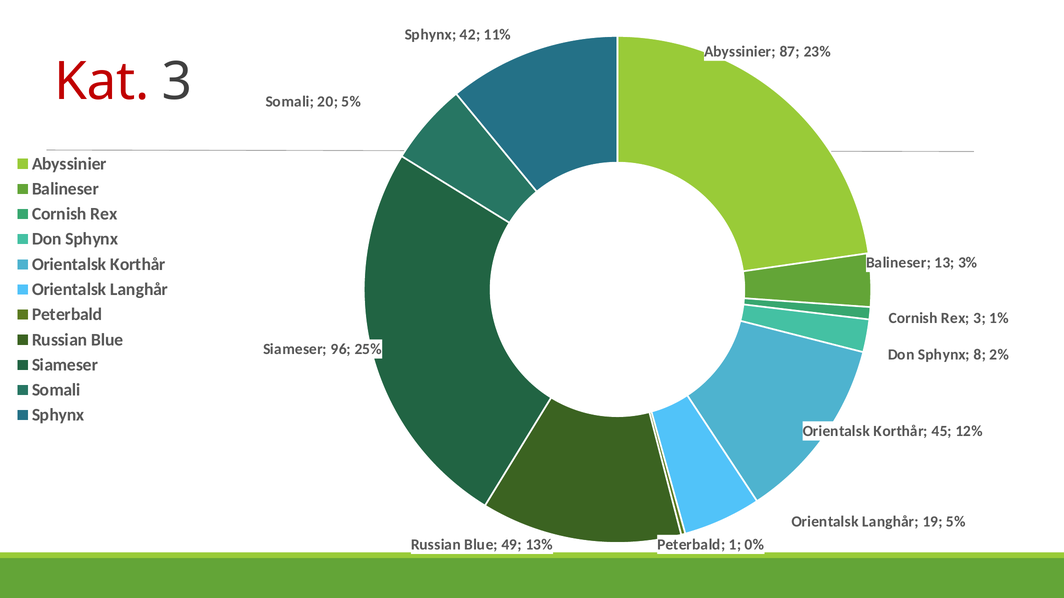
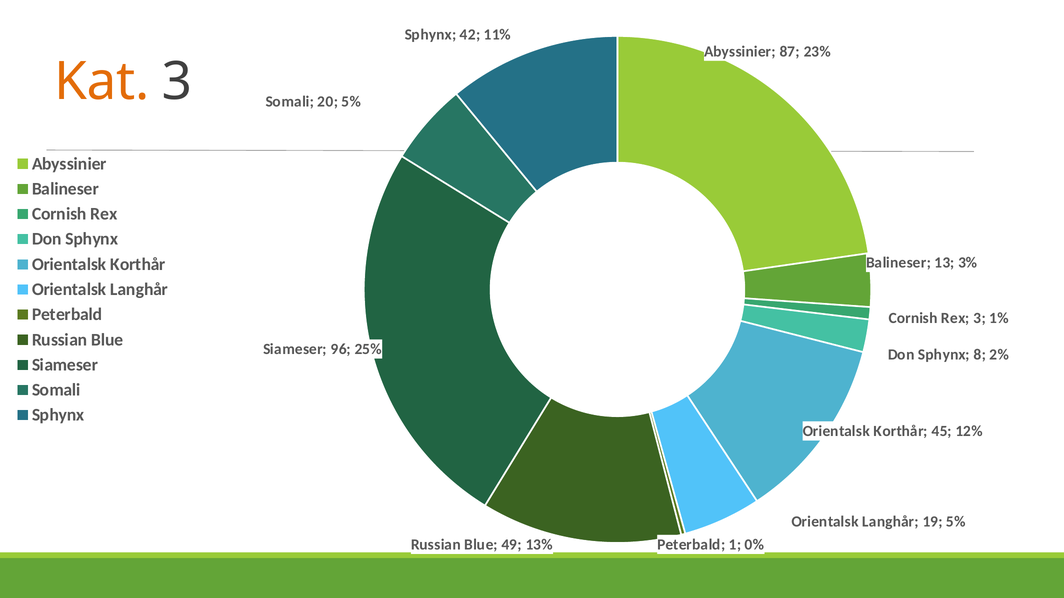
Kat colour: red -> orange
